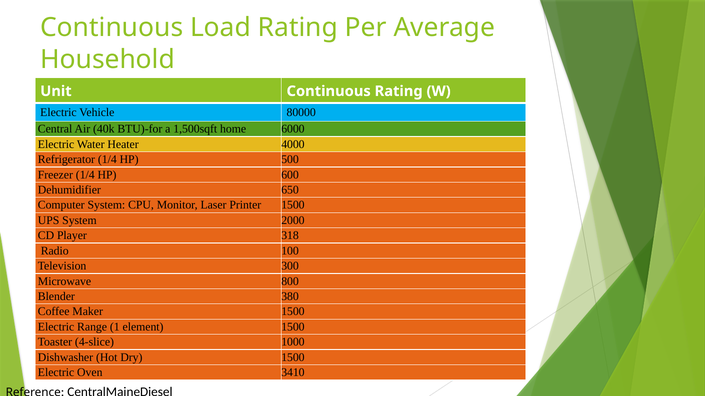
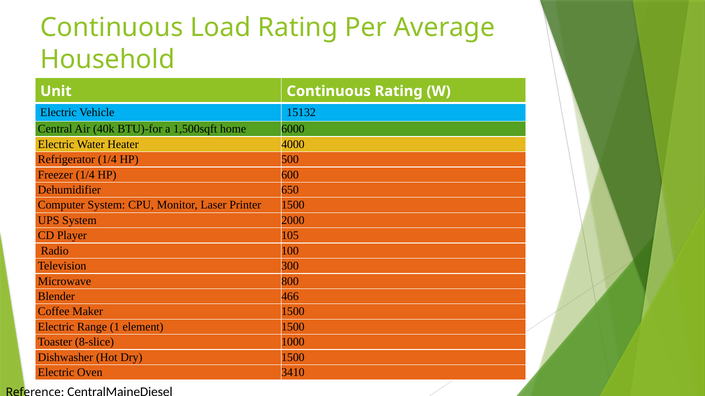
80000: 80000 -> 15132
318: 318 -> 105
380: 380 -> 466
4-slice: 4-slice -> 8-slice
